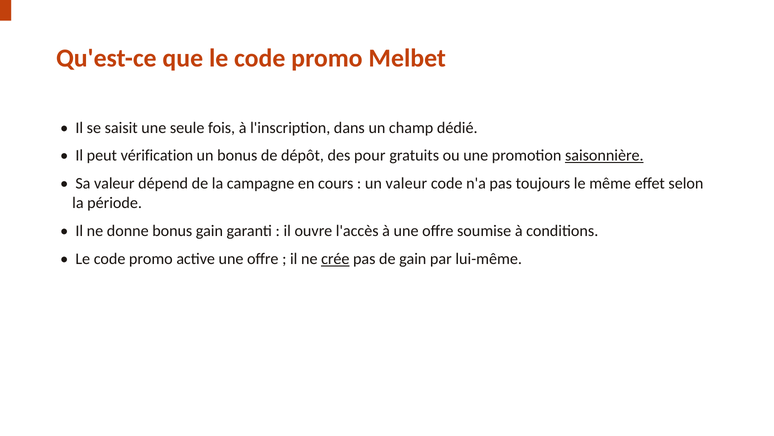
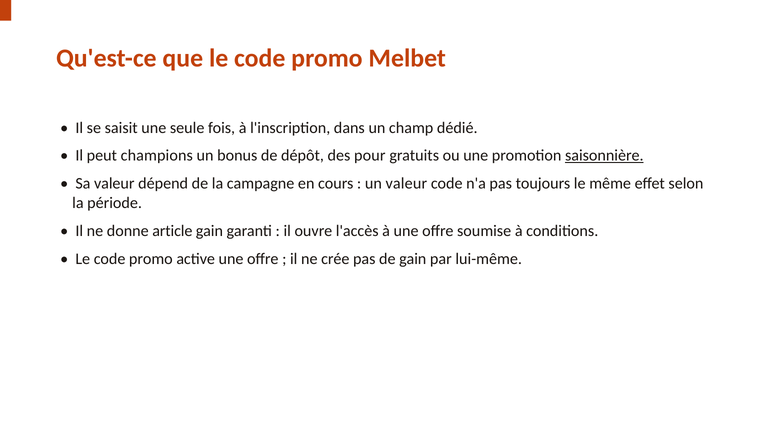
vérification: vérification -> champions
donne bonus: bonus -> article
crée underline: present -> none
